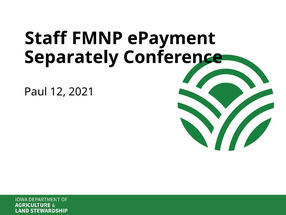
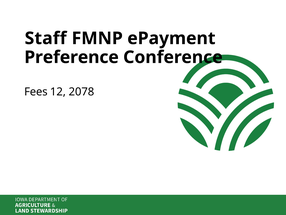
Separately: Separately -> Preference
Paul: Paul -> Fees
2021: 2021 -> 2078
